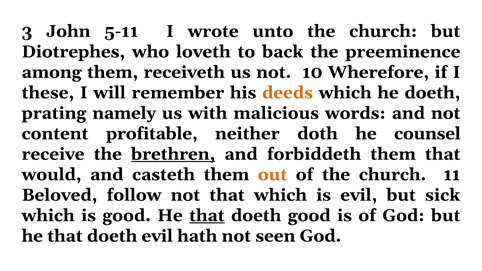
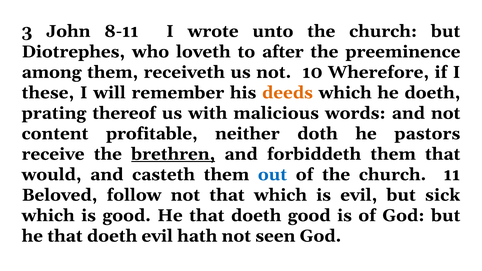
5-11: 5-11 -> 8-11
back: back -> after
namely: namely -> thereof
counsel: counsel -> pastors
out colour: orange -> blue
that at (207, 216) underline: present -> none
